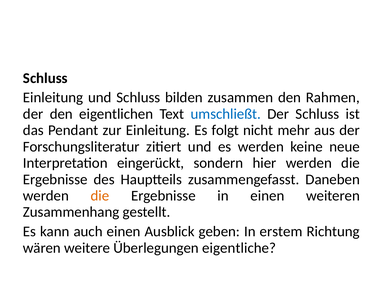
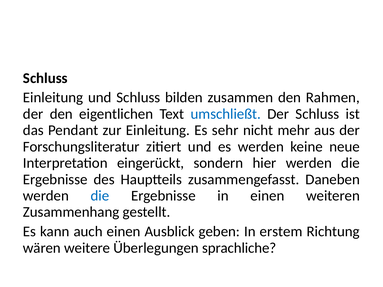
folgt: folgt -> sehr
die at (100, 196) colour: orange -> blue
eigentliche: eigentliche -> sprachliche
